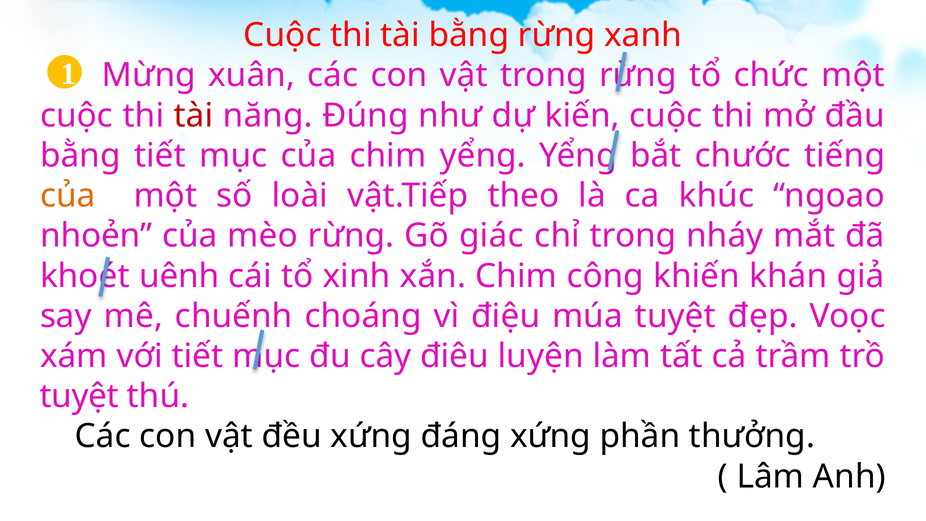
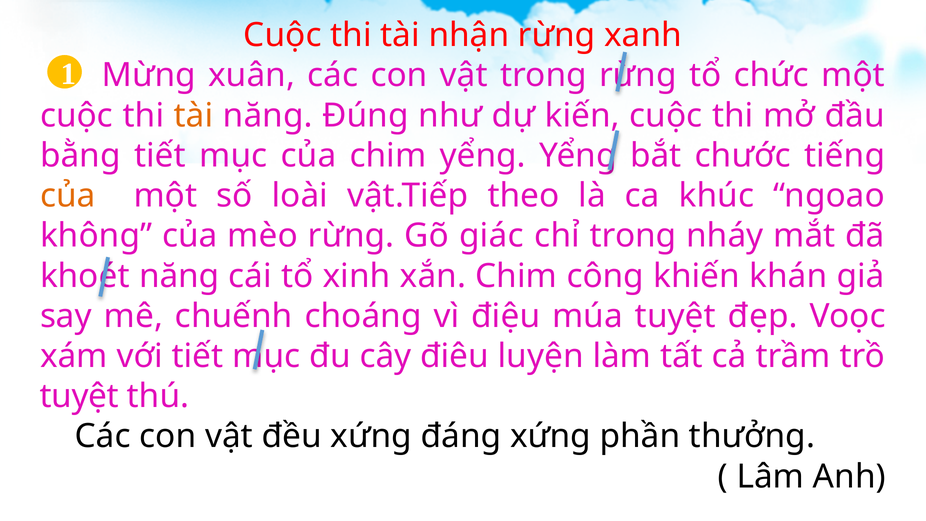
tài bằng: bằng -> nhận
tài at (194, 116) colour: red -> orange
nhoẻn: nhoẻn -> không
uênh at (179, 276): uênh -> năng
